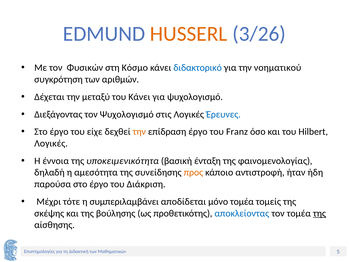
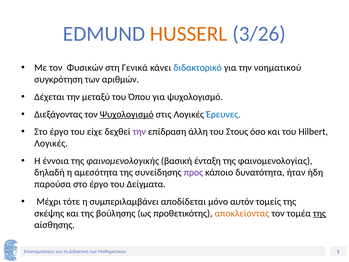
Κόσμο: Κόσμο -> Γενικά
του Κάνει: Κάνει -> Όπου
Ψυχολογισμό at (127, 114) underline: none -> present
την at (139, 132) colour: orange -> purple
επίδραση έργο: έργο -> άλλη
Franz: Franz -> Στους
υποκειμενικότητα: υποκειμενικότητα -> φαινομενολογικής
προς colour: orange -> purple
αντιστροφή: αντιστροφή -> δυνατότητα
Διάκριση: Διάκριση -> Δείγματα
μόνο τομέα: τομέα -> αυτόν
αποκλείοντας colour: blue -> orange
